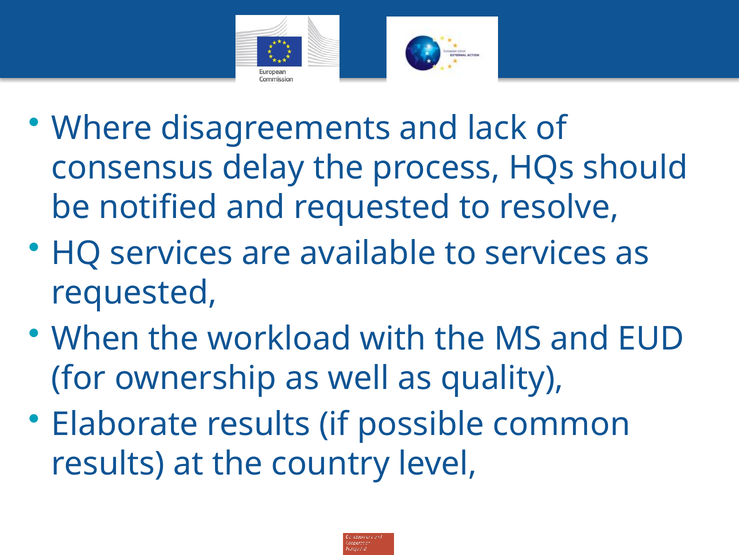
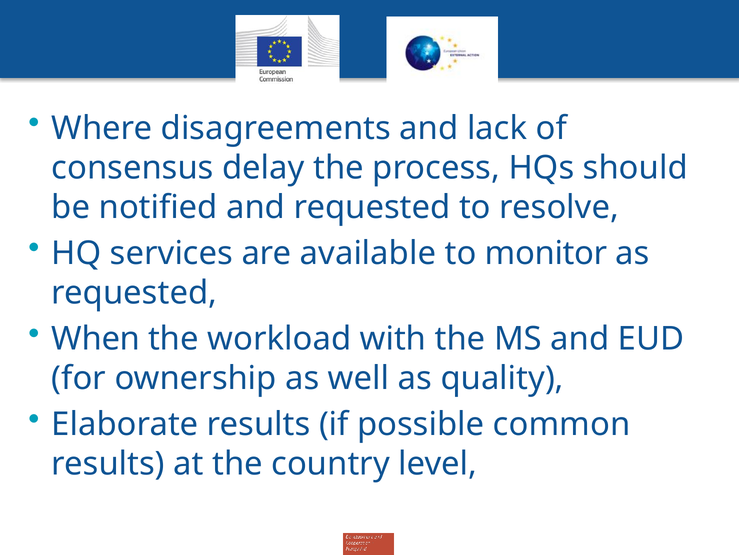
to services: services -> monitor
